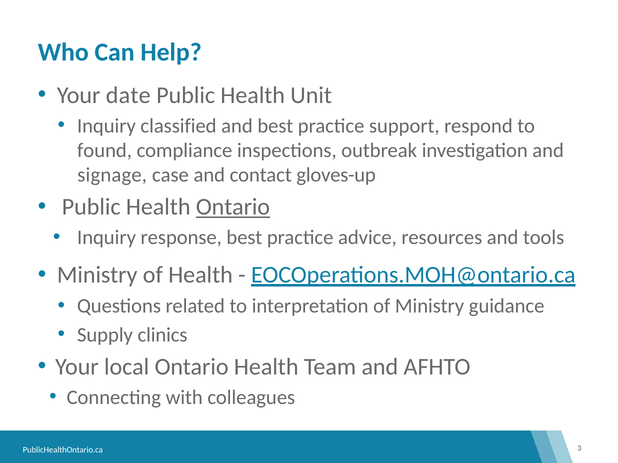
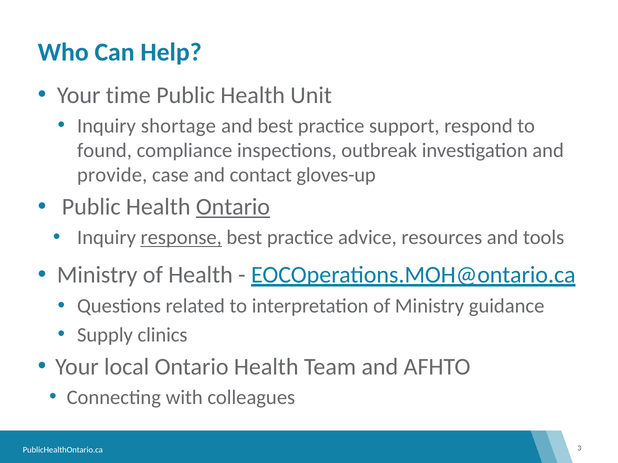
date: date -> time
classified: classified -> shortage
signage: signage -> provide
response underline: none -> present
